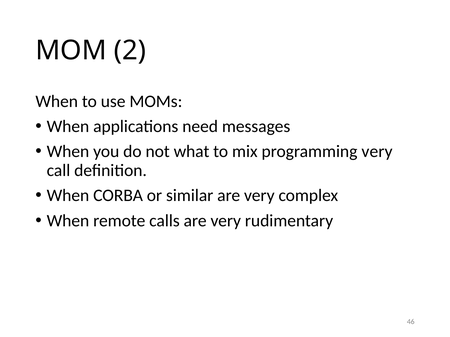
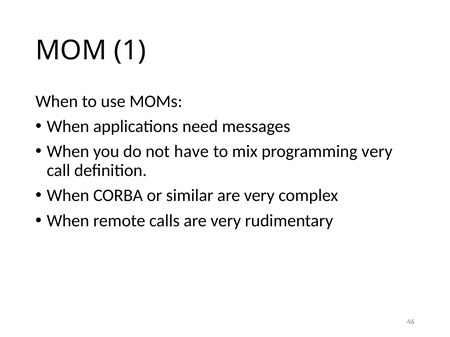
2: 2 -> 1
what: what -> have
